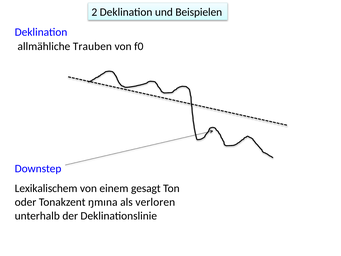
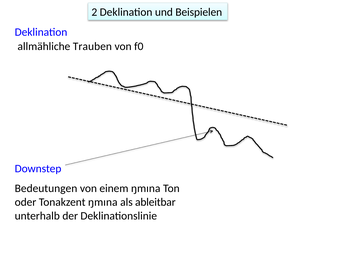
Lexikalischem: Lexikalischem -> Bedeutungen
einem gesagt: gesagt -> ŋmɪna
verloren: verloren -> ableitbar
